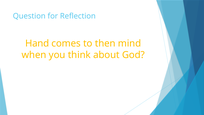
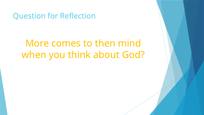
Hand: Hand -> More
